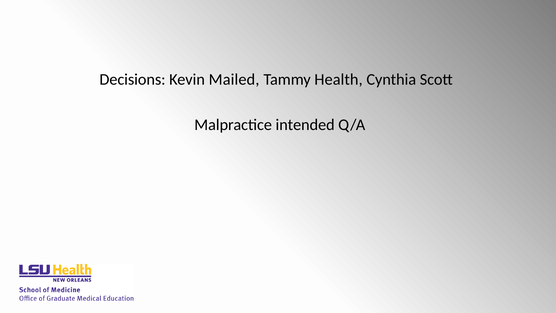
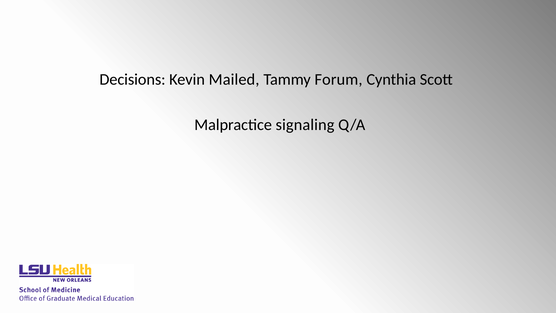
Health: Health -> Forum
intended: intended -> signaling
